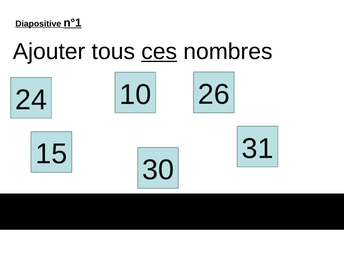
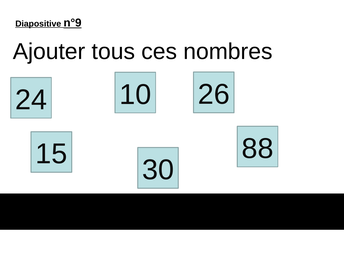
n°1: n°1 -> n°9
ces underline: present -> none
31: 31 -> 88
